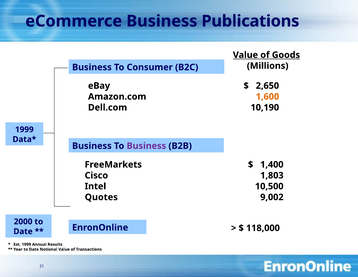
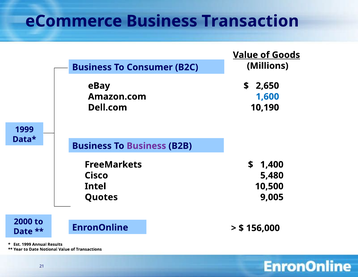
Publications: Publications -> Transaction
1,600 colour: orange -> blue
1,803: 1,803 -> 5,480
9,002: 9,002 -> 9,005
118,000: 118,000 -> 156,000
